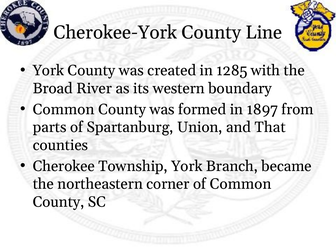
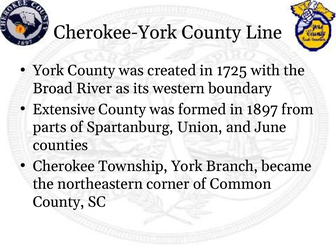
1285: 1285 -> 1725
Common at (64, 109): Common -> Extensive
That: That -> June
